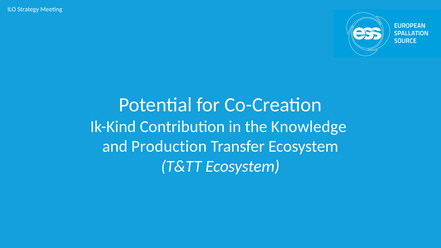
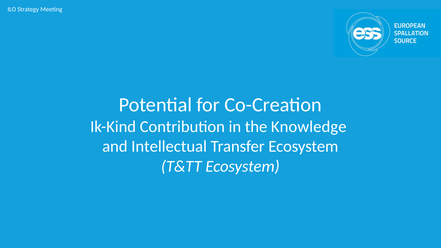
Production: Production -> Intellectual
